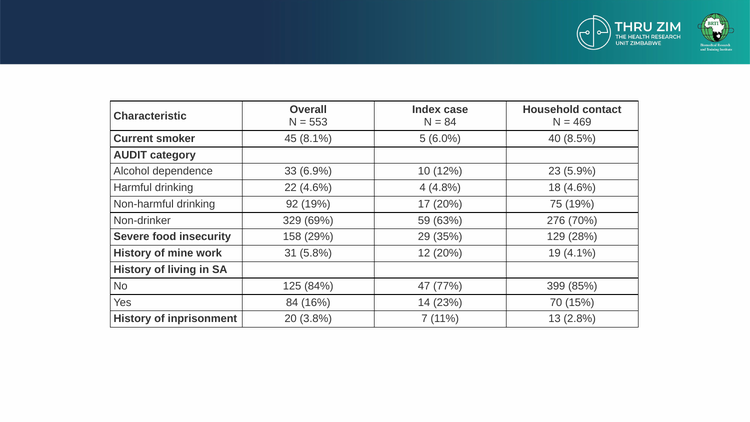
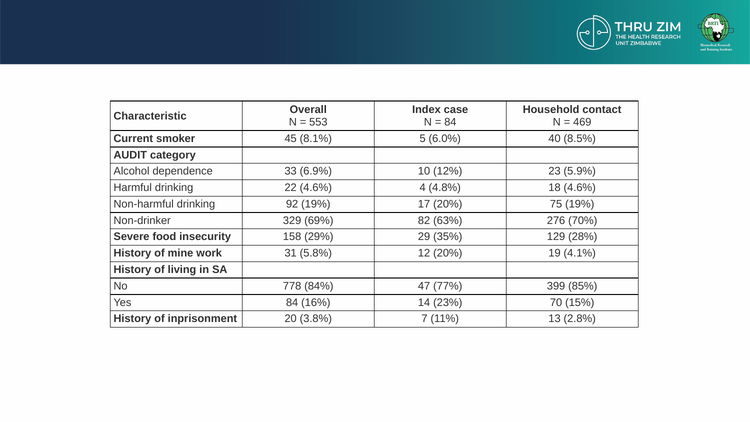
59: 59 -> 82
125: 125 -> 778
